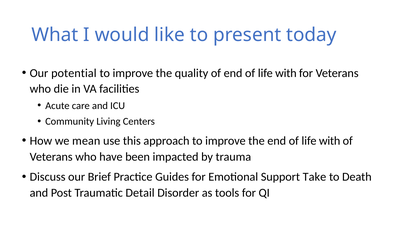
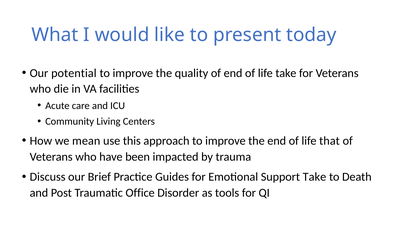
with at (286, 73): with -> take
with at (330, 141): with -> that
Detail: Detail -> Office
